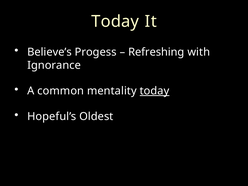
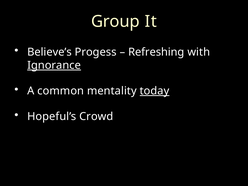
Today at (115, 21): Today -> Group
Ignorance underline: none -> present
Oldest: Oldest -> Crowd
